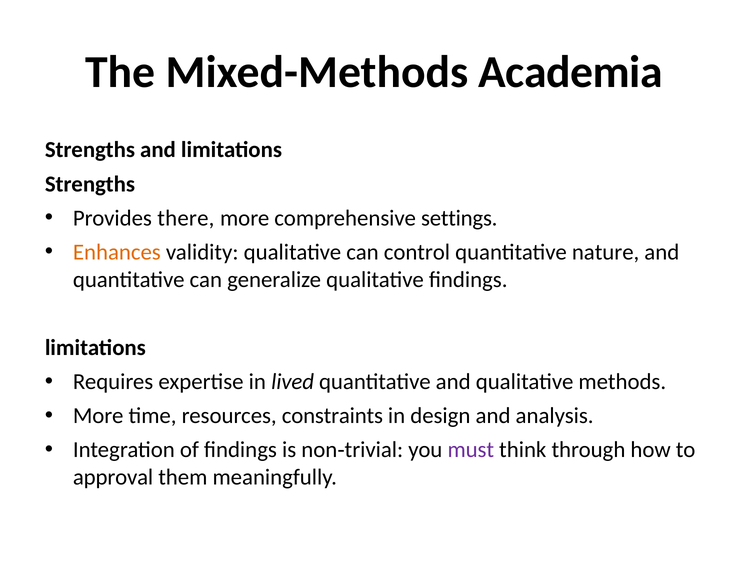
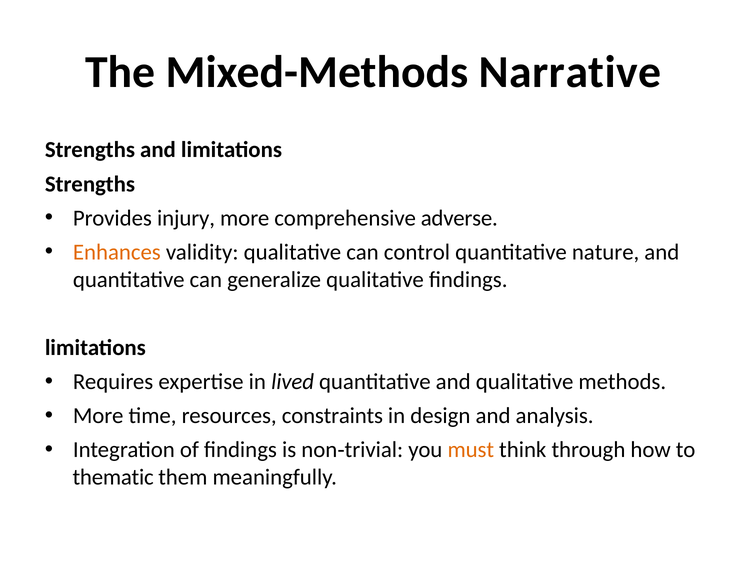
Academia: Academia -> Narrative
there: there -> injury
settings: settings -> adverse
must colour: purple -> orange
approval: approval -> thematic
